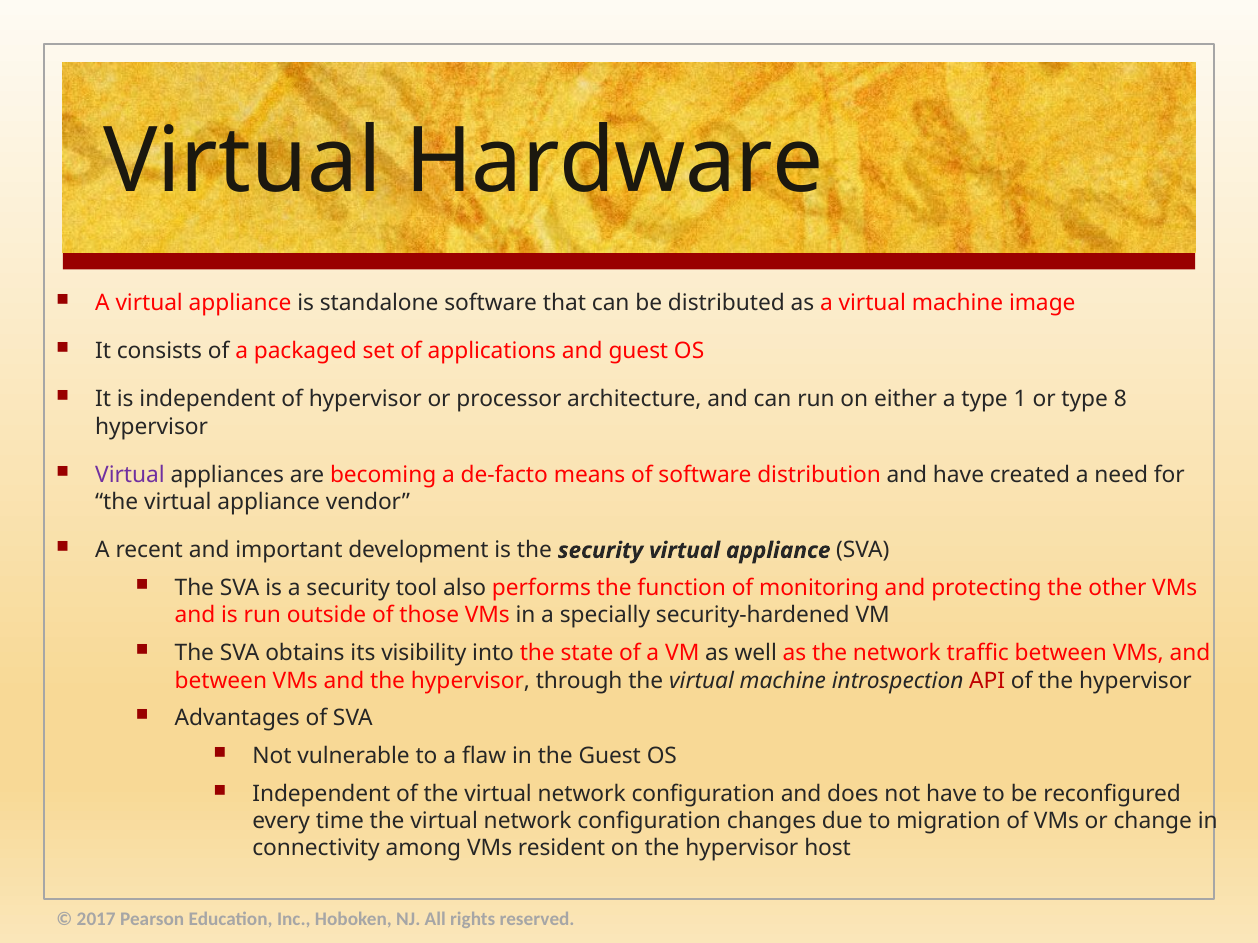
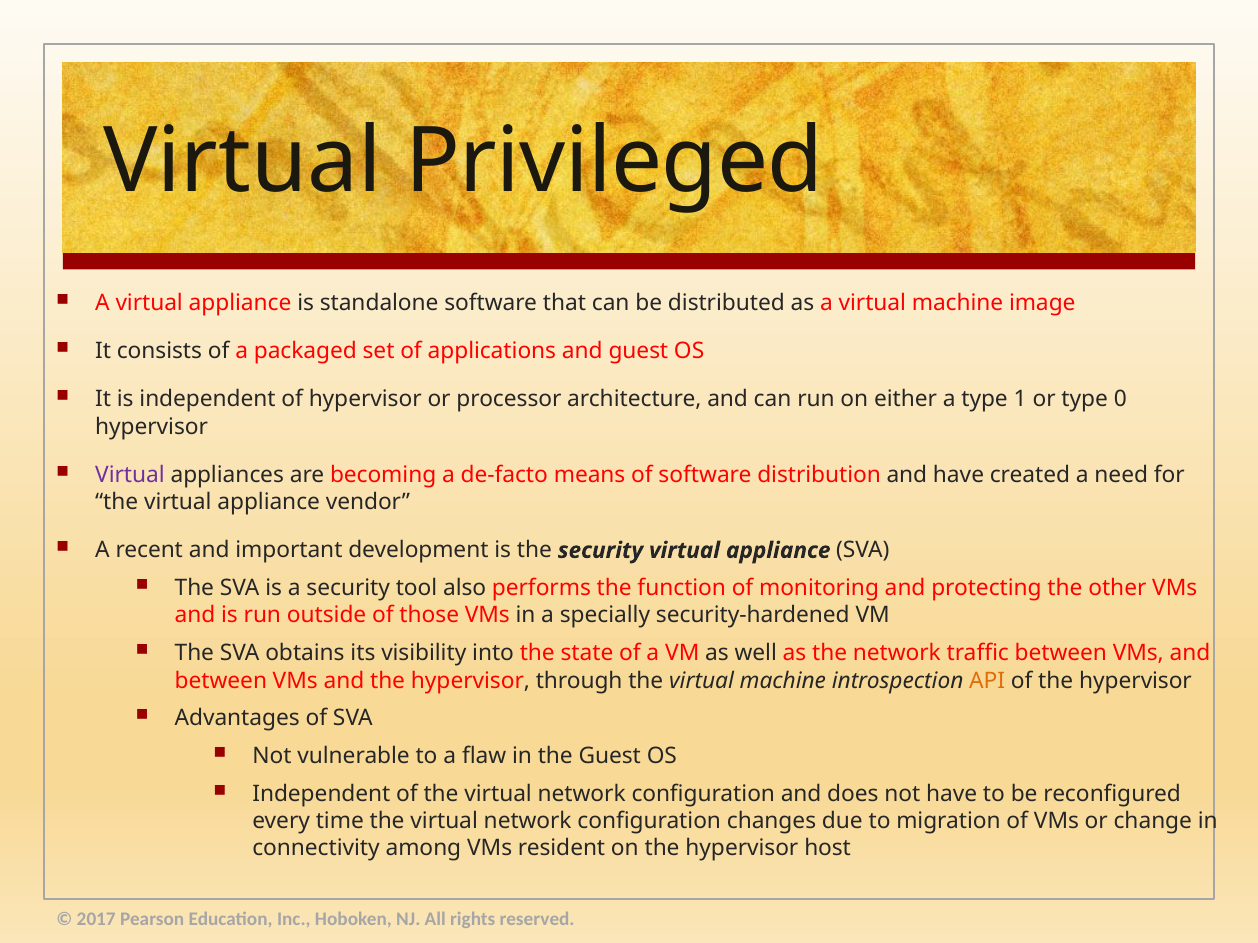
Hardware: Hardware -> Privileged
8: 8 -> 0
API colour: red -> orange
